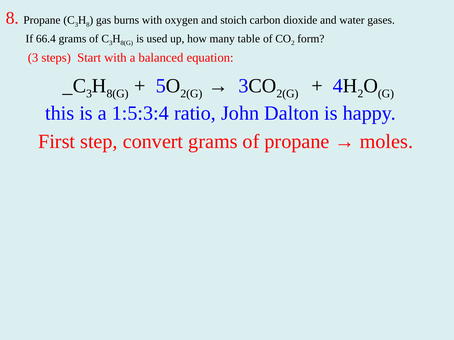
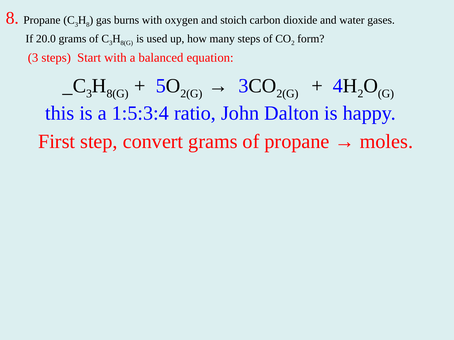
66.4: 66.4 -> 20.0
many table: table -> steps
